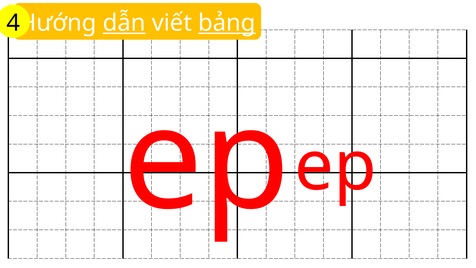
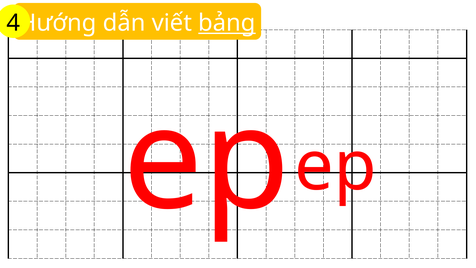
dẫn underline: present -> none
